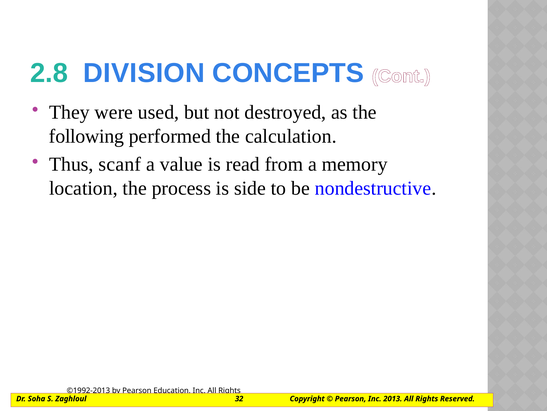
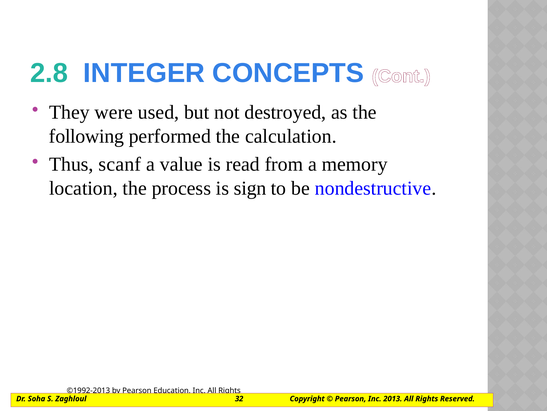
DIVISION: DIVISION -> INTEGER
side: side -> sign
